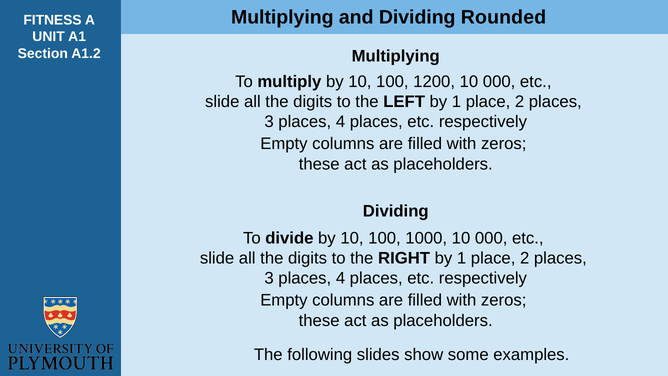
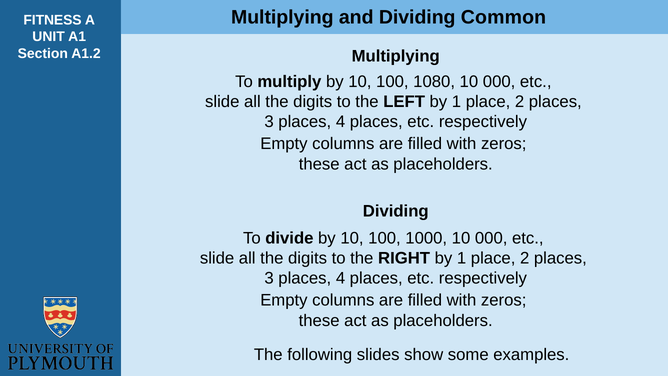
Rounded: Rounded -> Common
1200: 1200 -> 1080
